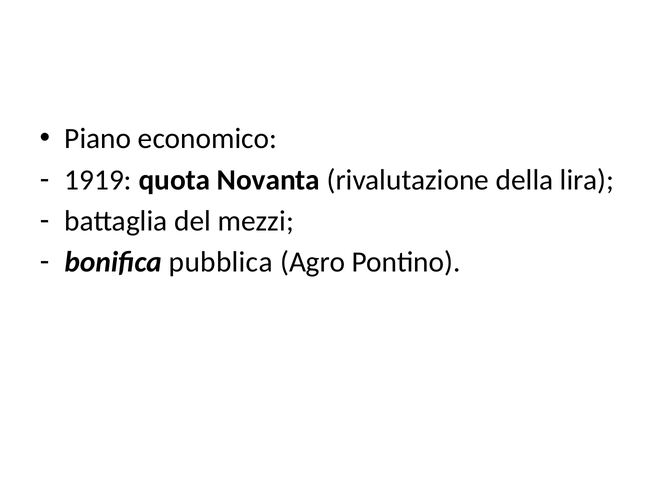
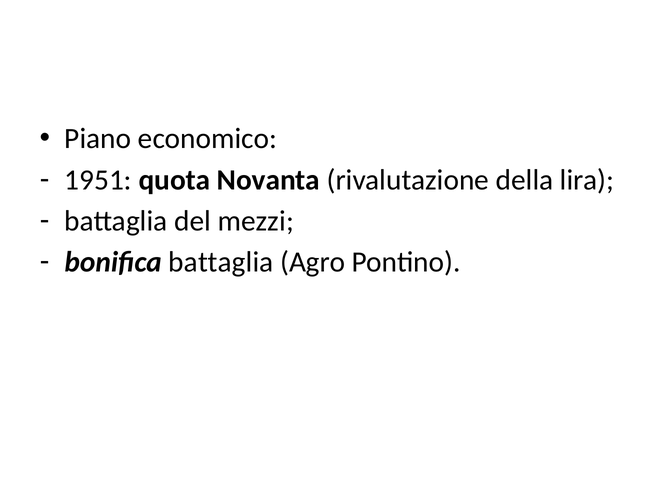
1919: 1919 -> 1951
bonifica pubblica: pubblica -> battaglia
